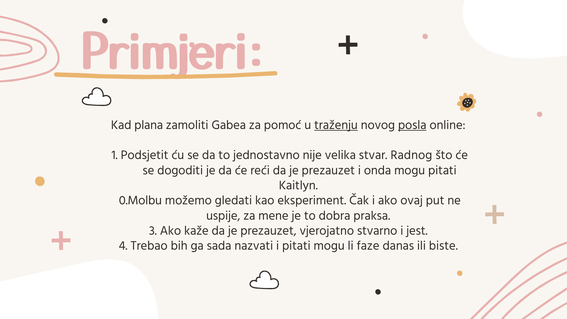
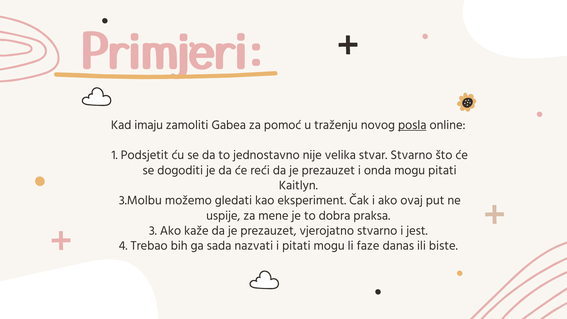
plana: plana -> imaju
traženju underline: present -> none
stvar Radnog: Radnog -> Stvarno
0.Molbu: 0.Molbu -> 3.Molbu
